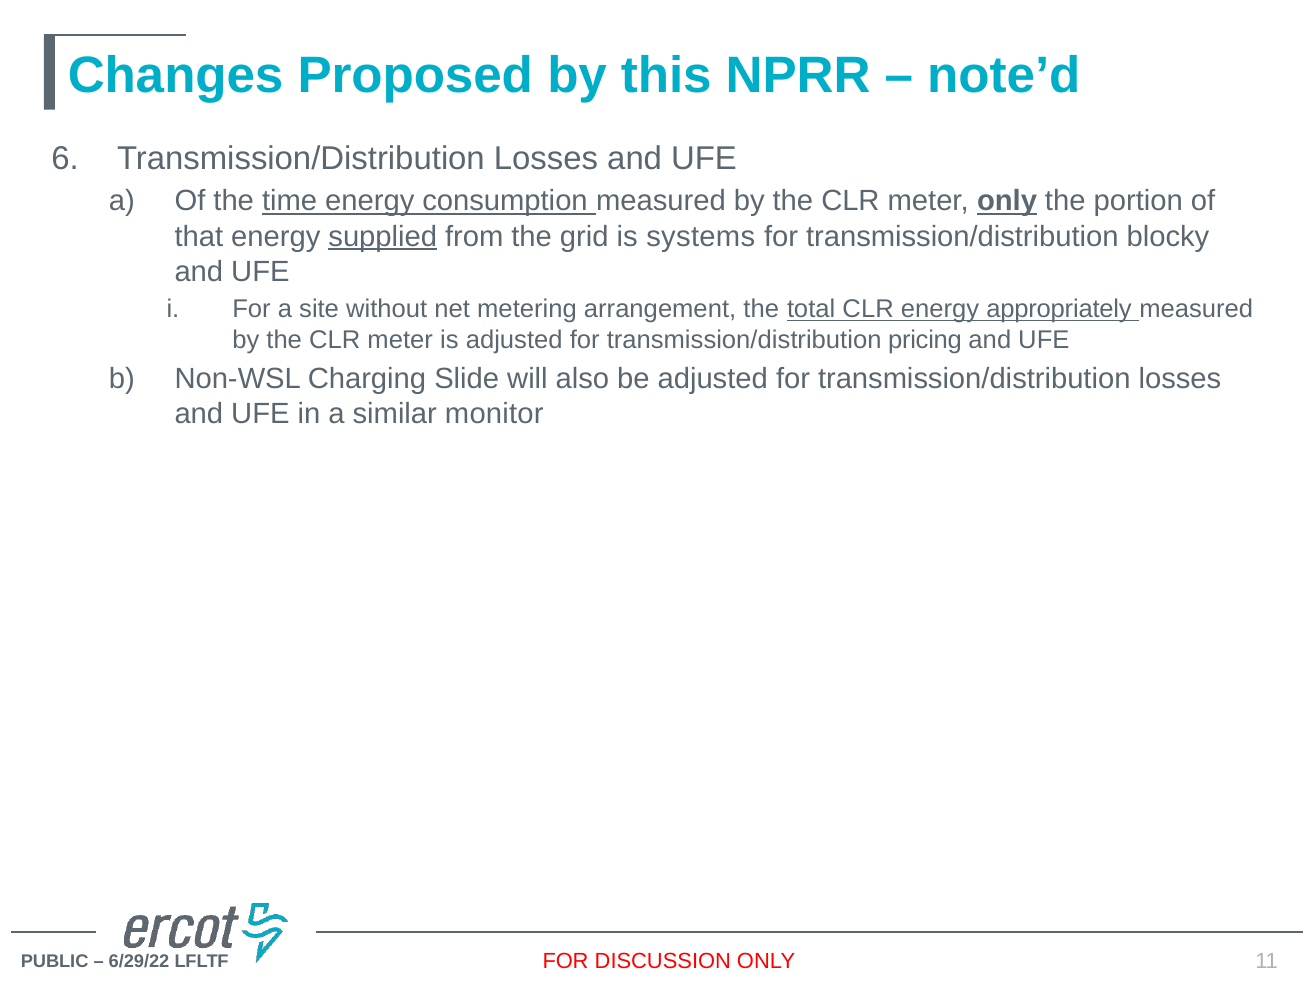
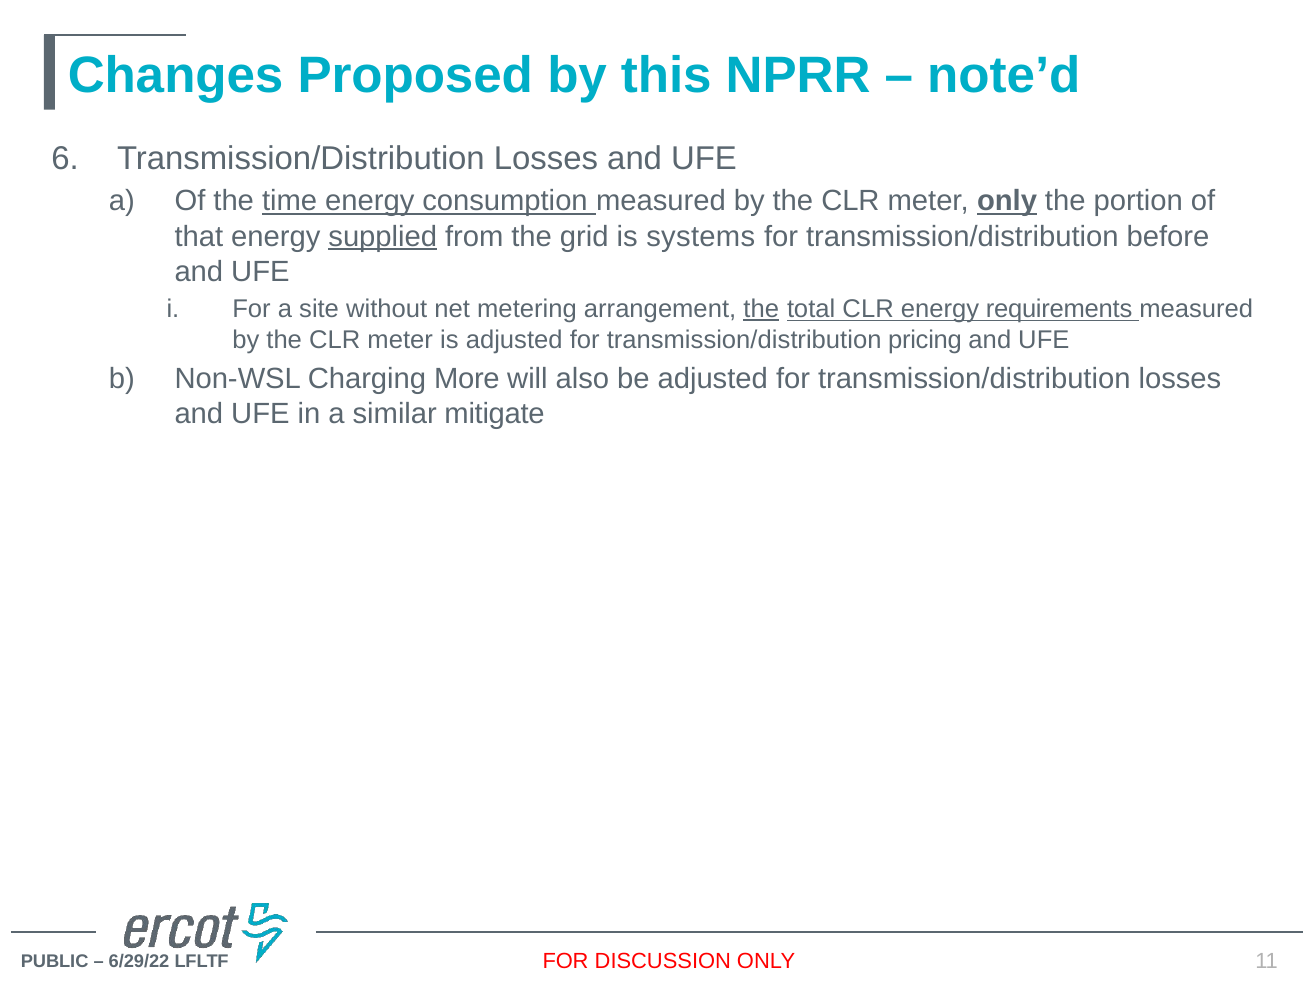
blocky: blocky -> before
the at (761, 309) underline: none -> present
appropriately: appropriately -> requirements
Slide: Slide -> More
monitor: monitor -> mitigate
